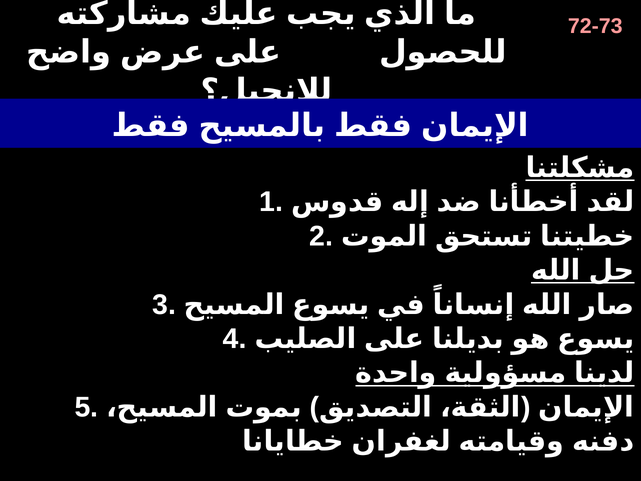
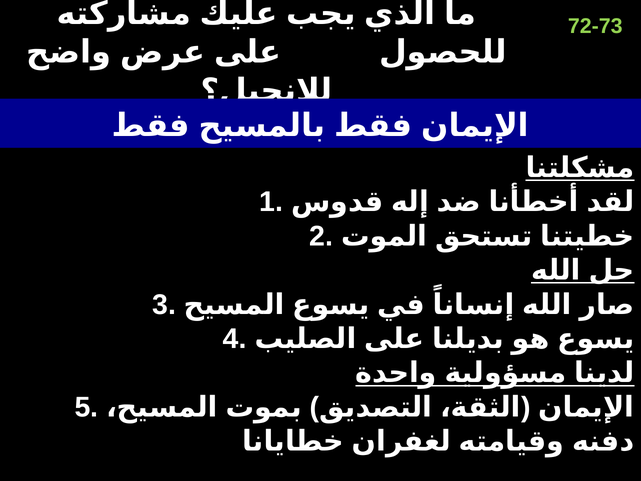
72-73 colour: pink -> light green
